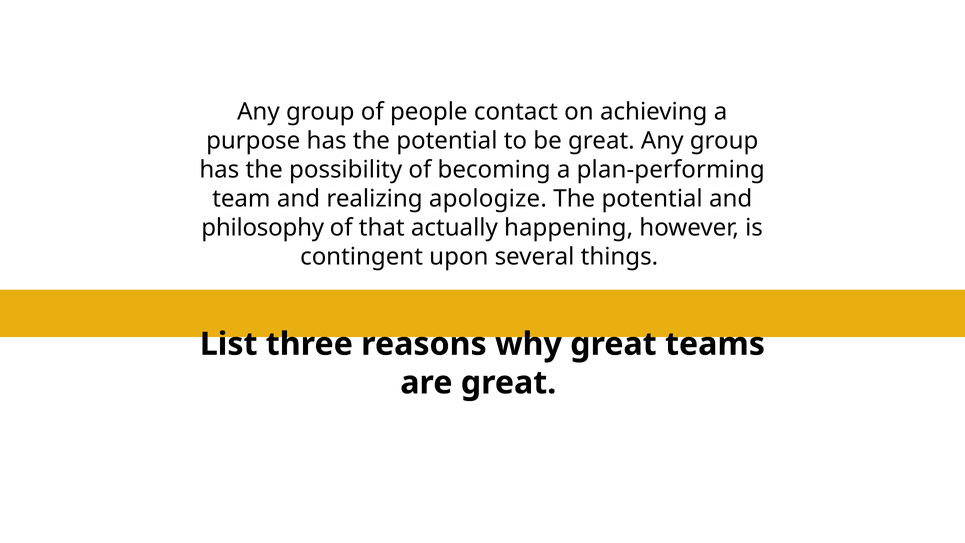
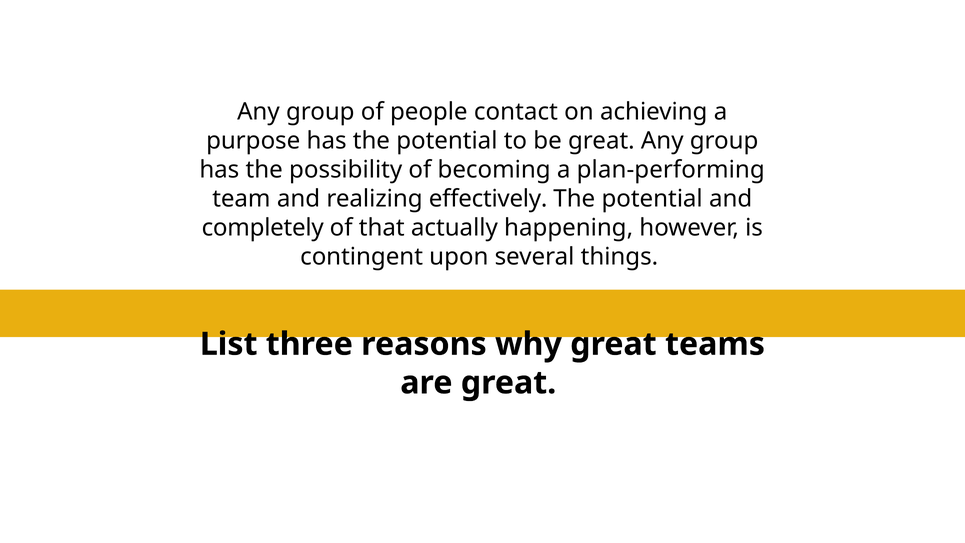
apologize: apologize -> effectively
philosophy: philosophy -> completely
